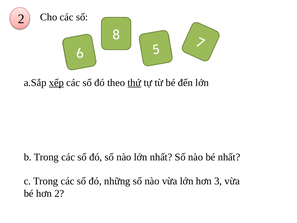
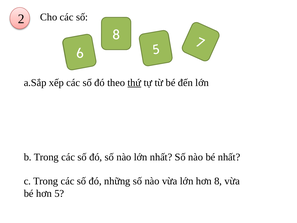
xếp underline: present -> none
hơn 3: 3 -> 8
hơn 2: 2 -> 5
